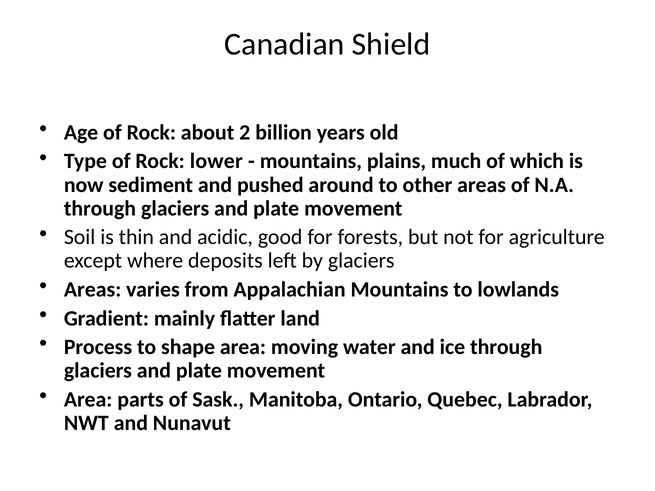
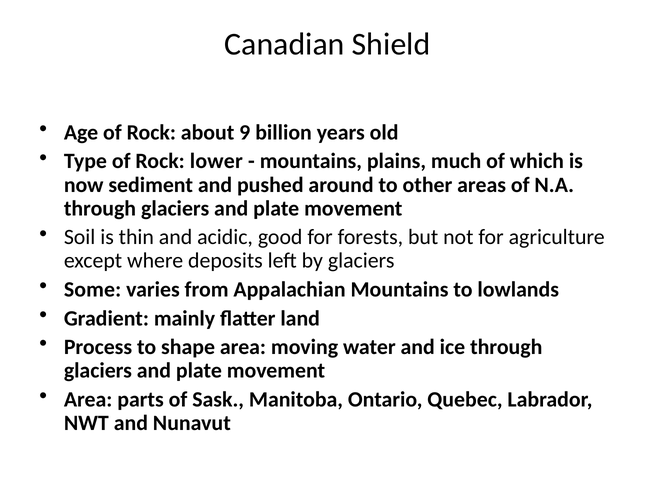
2: 2 -> 9
Areas at (93, 290): Areas -> Some
